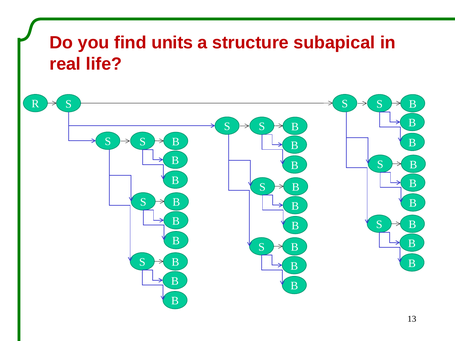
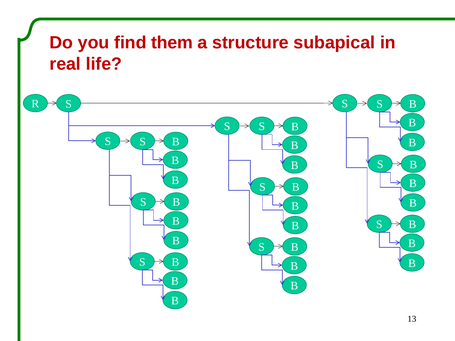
units: units -> them
